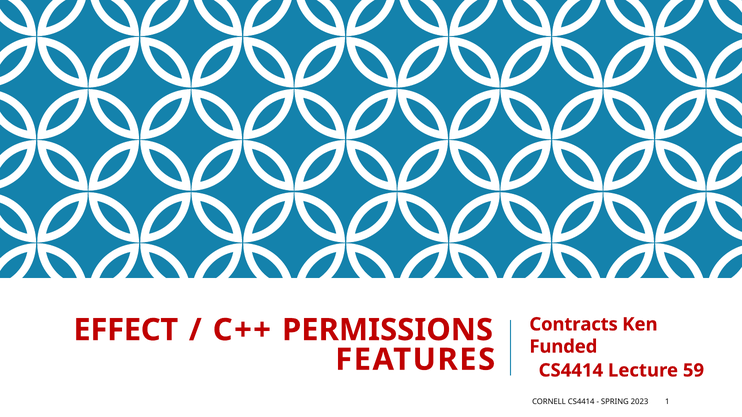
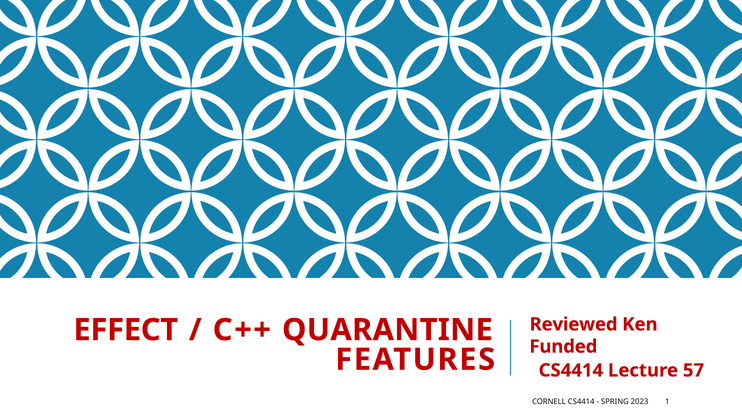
Contracts: Contracts -> Reviewed
PERMISSIONS: PERMISSIONS -> QUARANTINE
59: 59 -> 57
